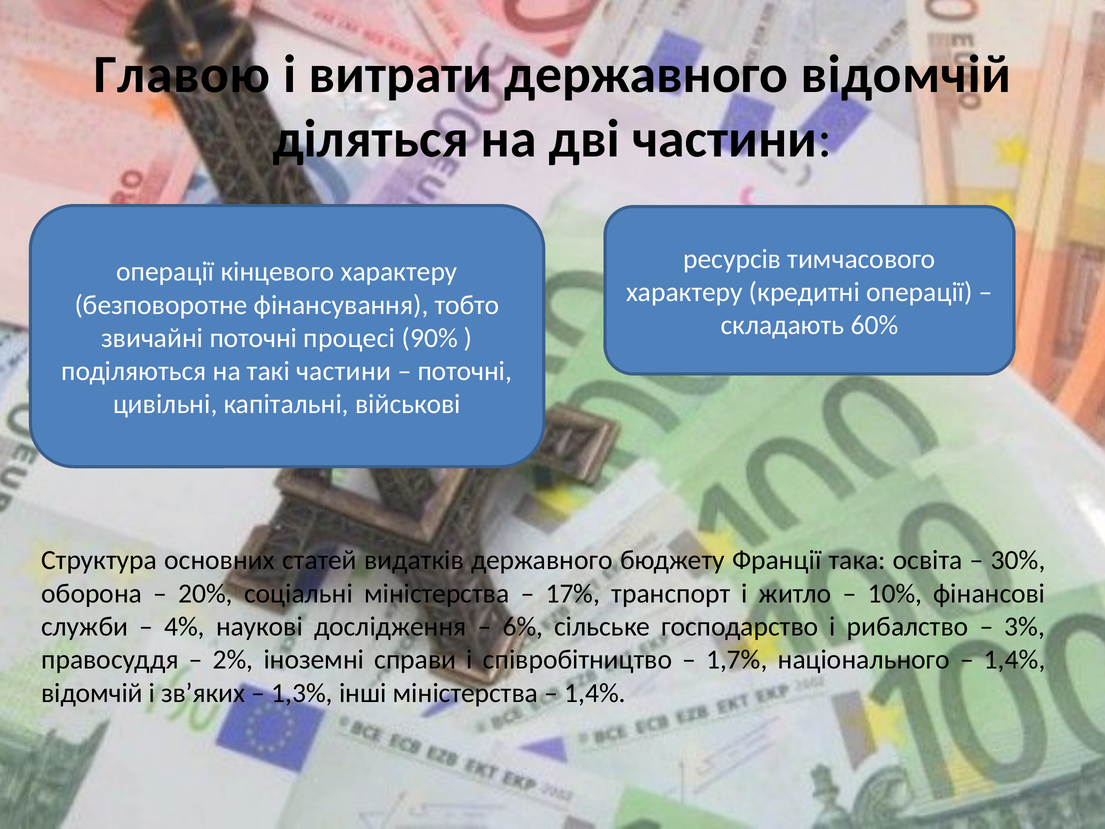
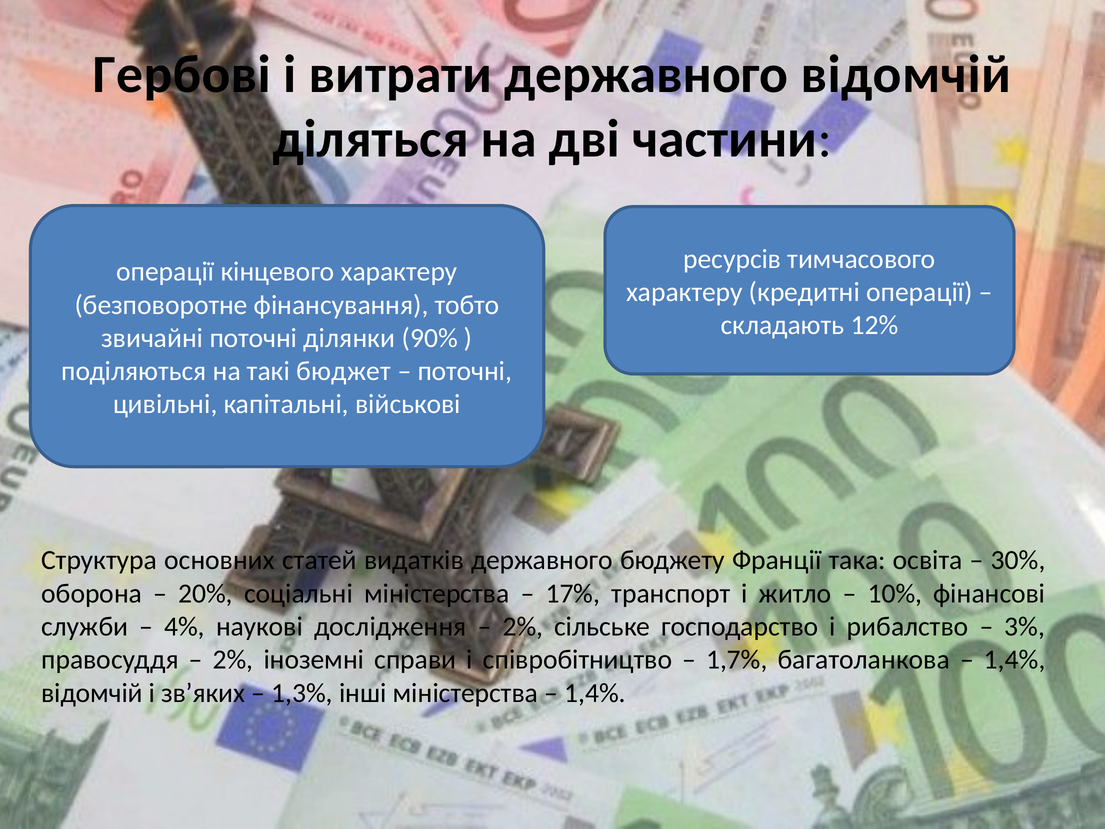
Главою: Главою -> Гербові
60%: 60% -> 12%
процесі: процесі -> ділянки
такі частини: частини -> бюджет
6% at (523, 626): 6% -> 2%
національного: національного -> багатоланкова
